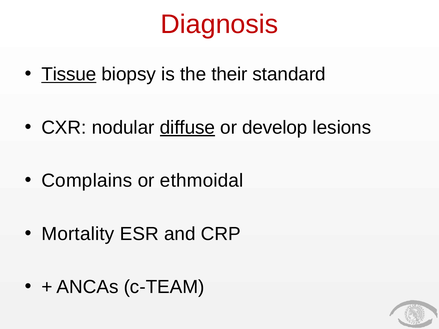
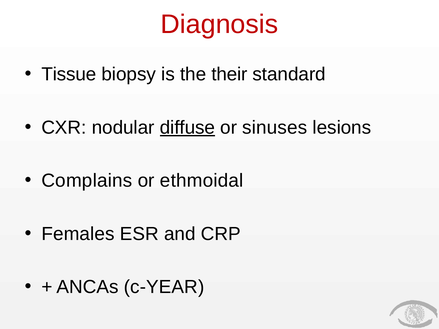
Tissue underline: present -> none
develop: develop -> sinuses
Mortality: Mortality -> Females
c-TEAM: c-TEAM -> c-YEAR
